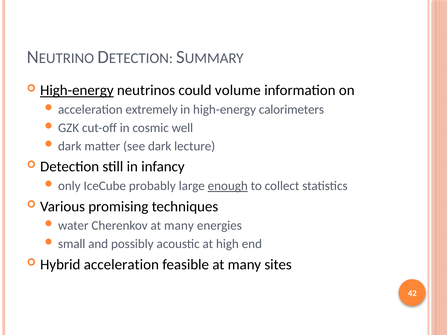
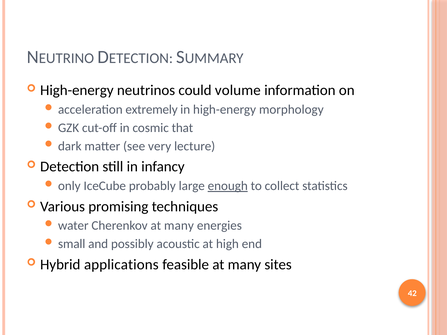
High-energy at (77, 90) underline: present -> none
calorimeters: calorimeters -> morphology
well: well -> that
see dark: dark -> very
Hybrid acceleration: acceleration -> applications
